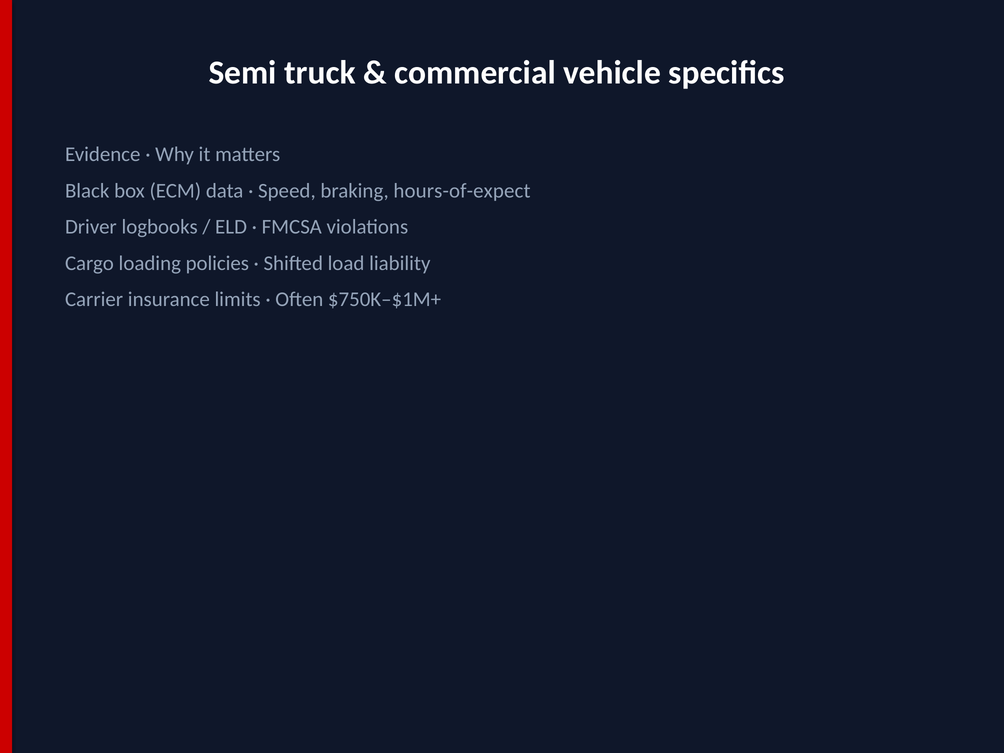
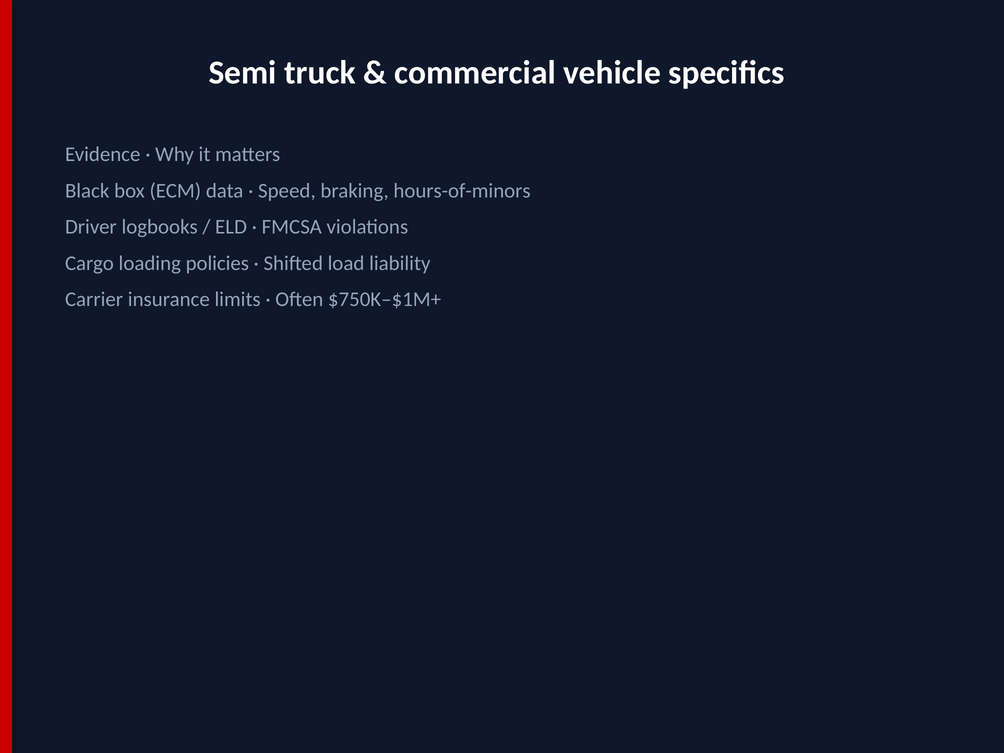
hours-of-expect: hours-of-expect -> hours-of-minors
